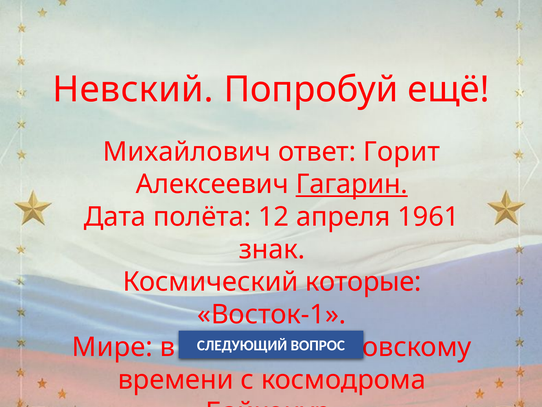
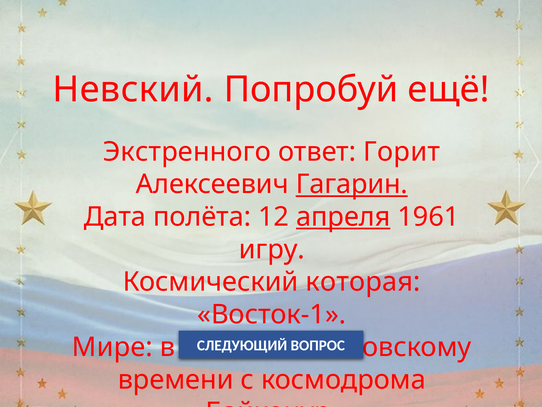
Михайлович: Михайлович -> Экстренного
апреля underline: none -> present
знак: знак -> игру
которые: которые -> которая
